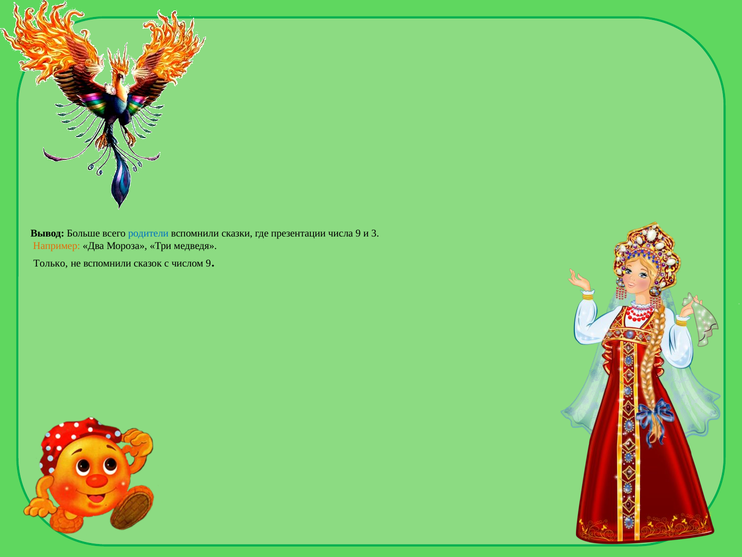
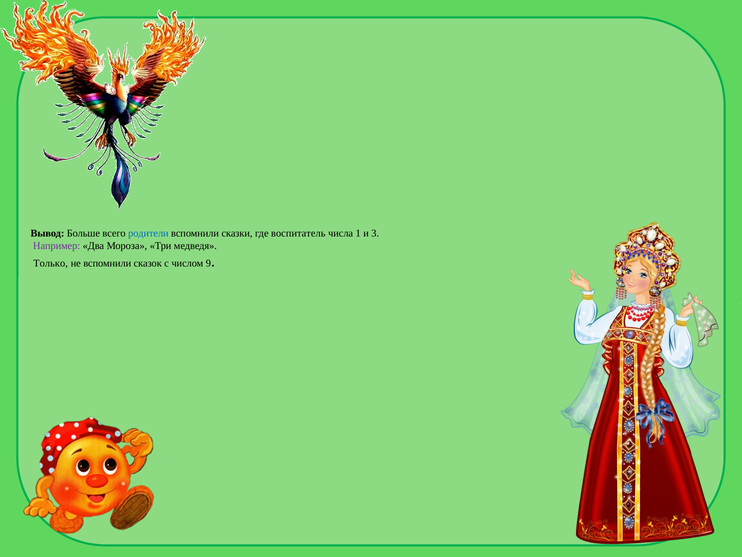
презентации: презентации -> воспитатель
числа 9: 9 -> 1
Например colour: orange -> purple
